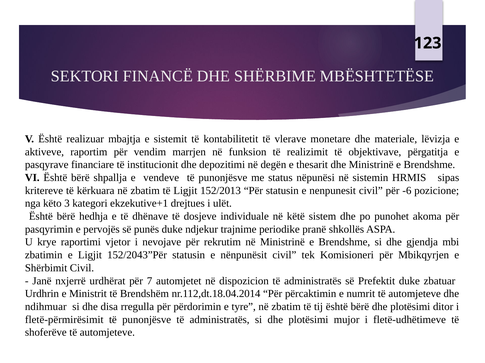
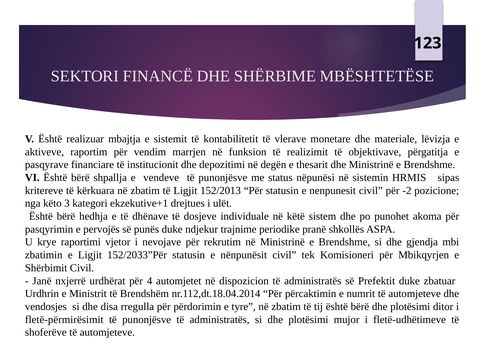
-6: -6 -> -2
152/2043”Për: 152/2043”Për -> 152/2033”Për
7: 7 -> 4
ndihmuar: ndihmuar -> vendosjes
